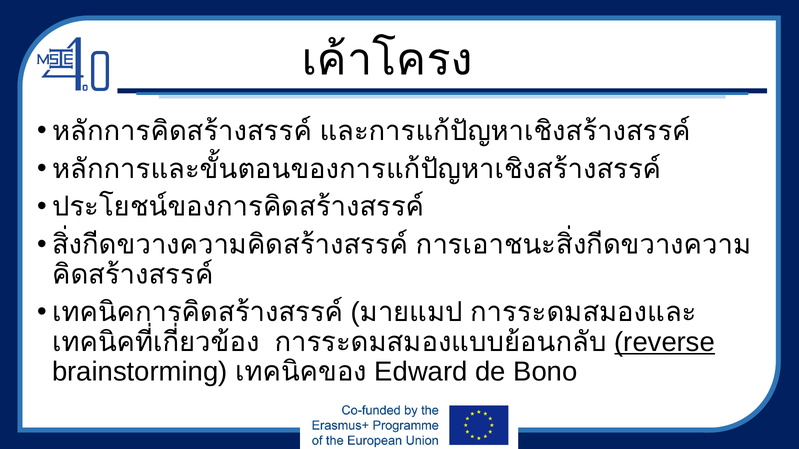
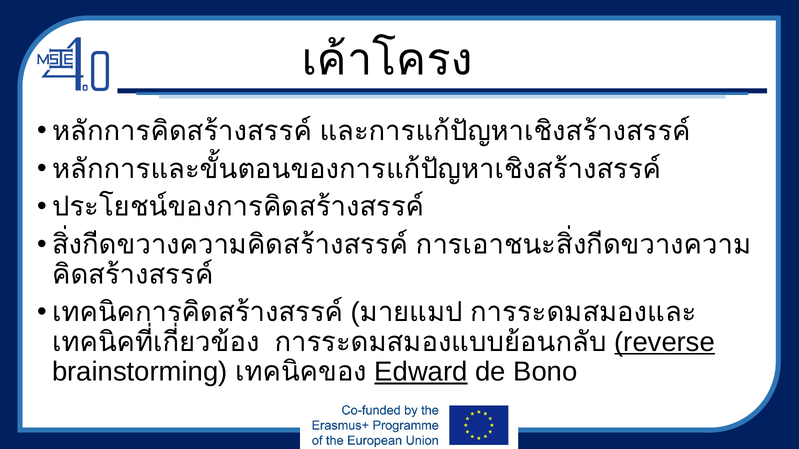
Edward underline: none -> present
